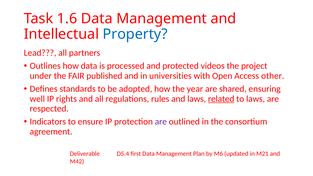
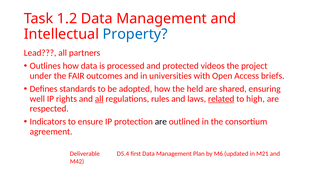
1.6: 1.6 -> 1.2
published: published -> outcomes
other: other -> briefs
year: year -> held
all at (99, 99) underline: none -> present
to laws: laws -> high
are at (161, 122) colour: purple -> black
